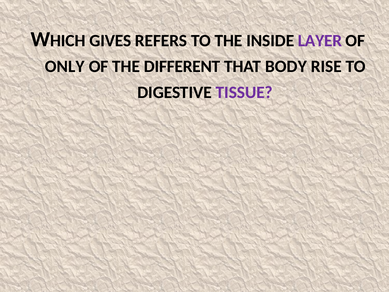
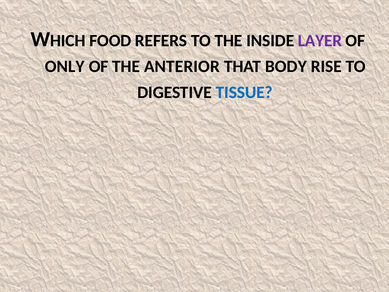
GIVES: GIVES -> FOOD
DIFFERENT: DIFFERENT -> ANTERIOR
TISSUE colour: purple -> blue
